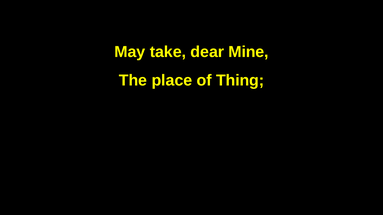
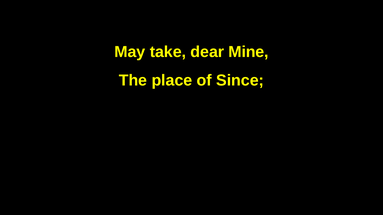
Thing: Thing -> Since
